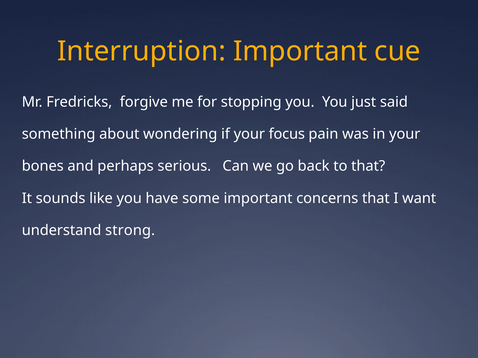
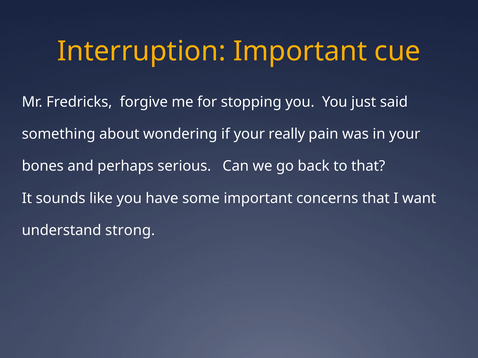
focus: focus -> really
